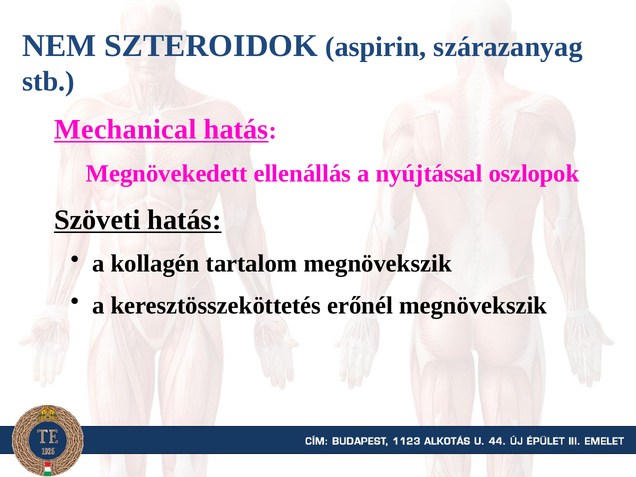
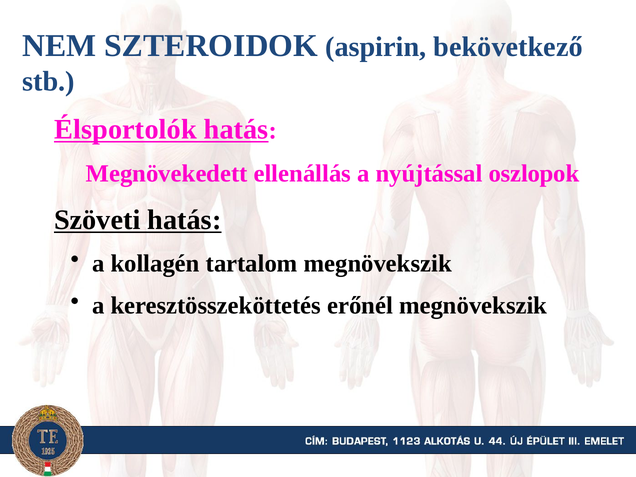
szárazanyag: szárazanyag -> bekövetkező
Mechanical: Mechanical -> Élsportolók
